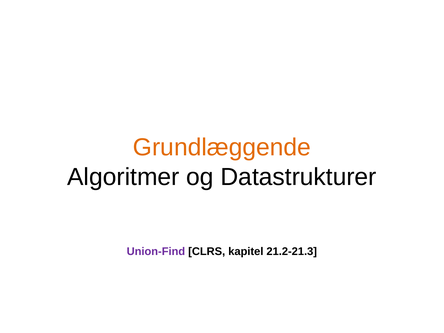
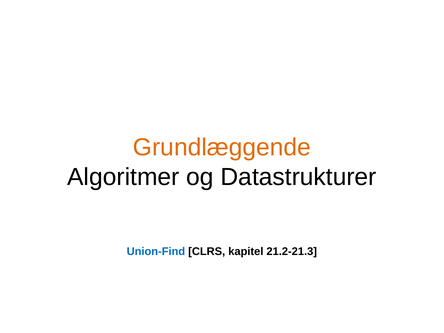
Union-Find colour: purple -> blue
